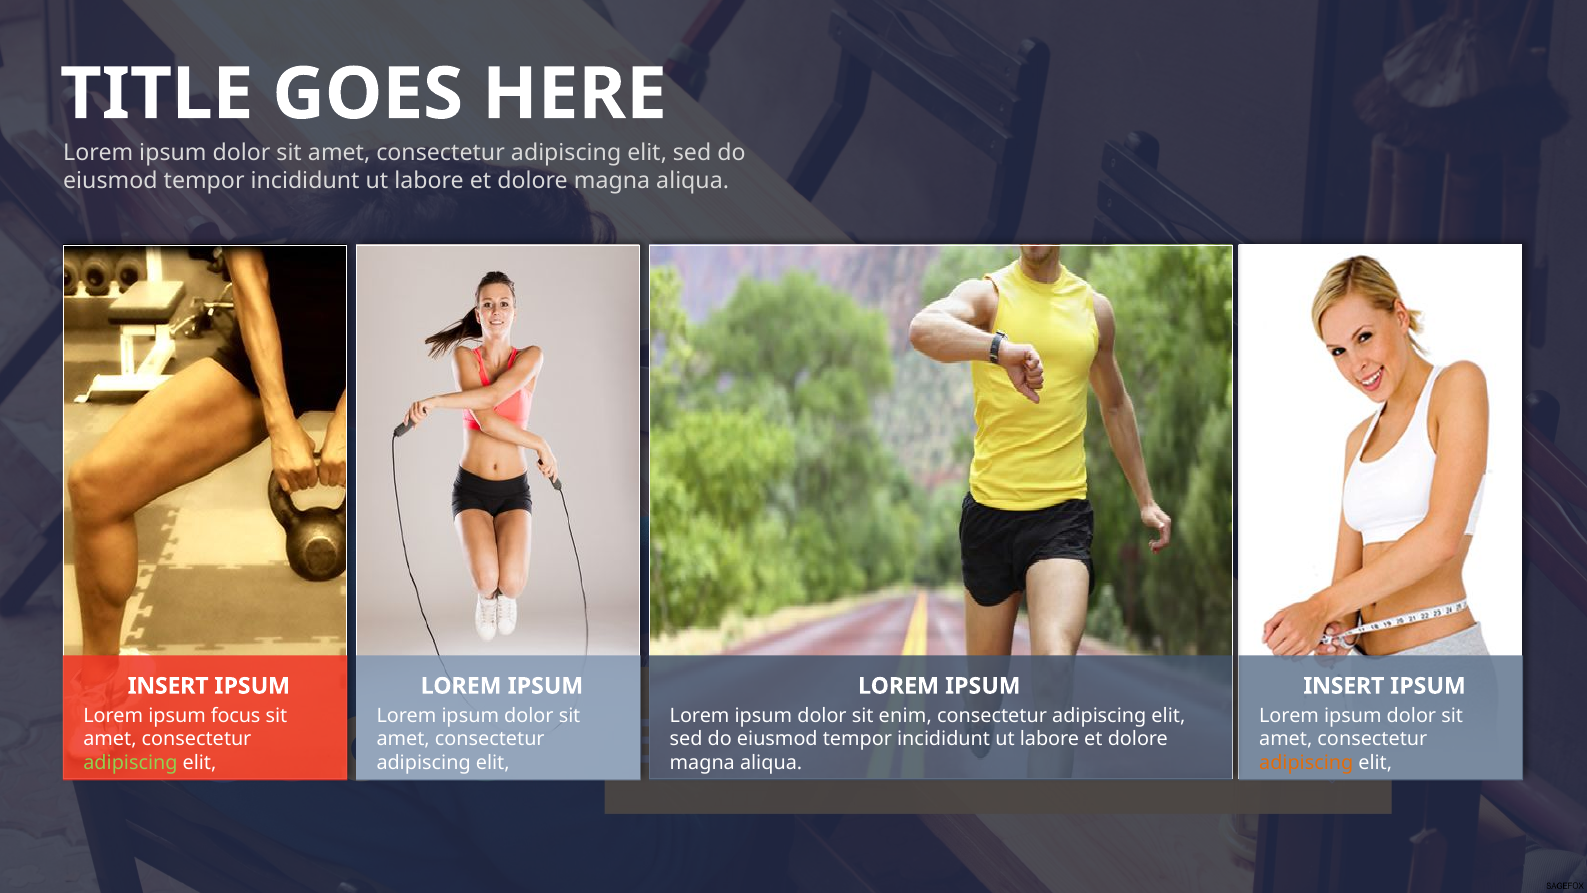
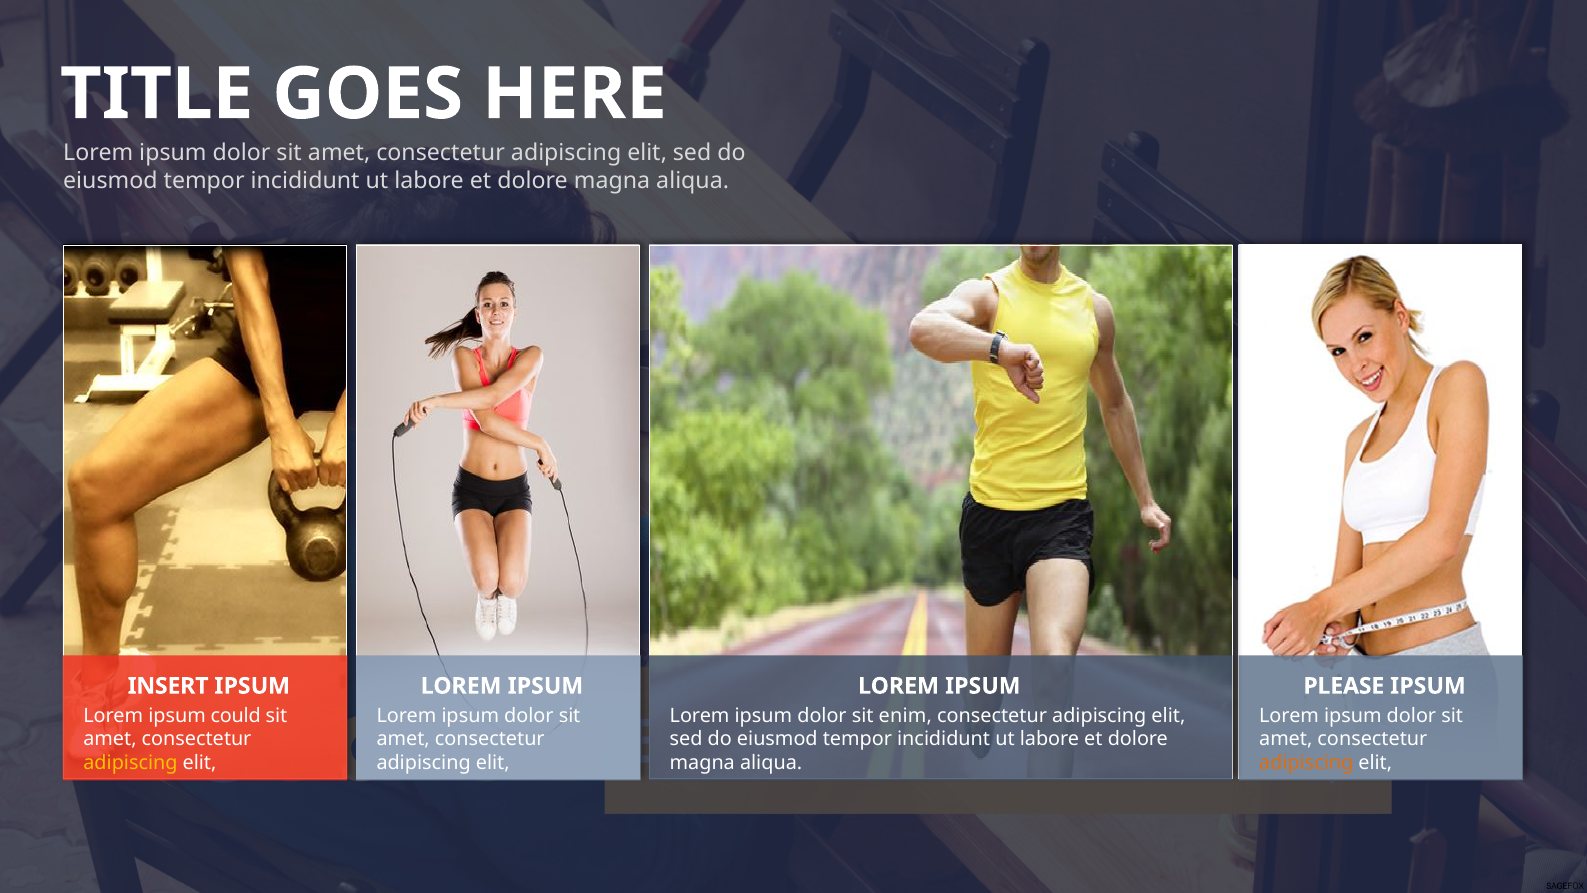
INSERT at (1344, 686): INSERT -> PLEASE
focus: focus -> could
adipiscing at (130, 763) colour: light green -> yellow
